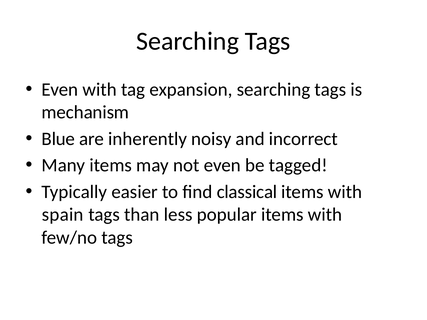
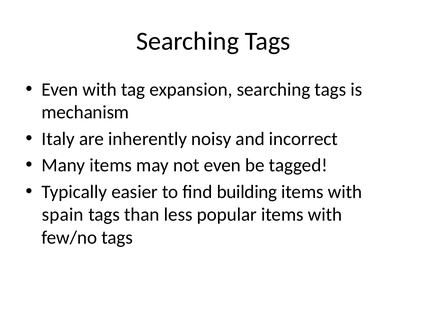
Blue: Blue -> Italy
classical: classical -> building
